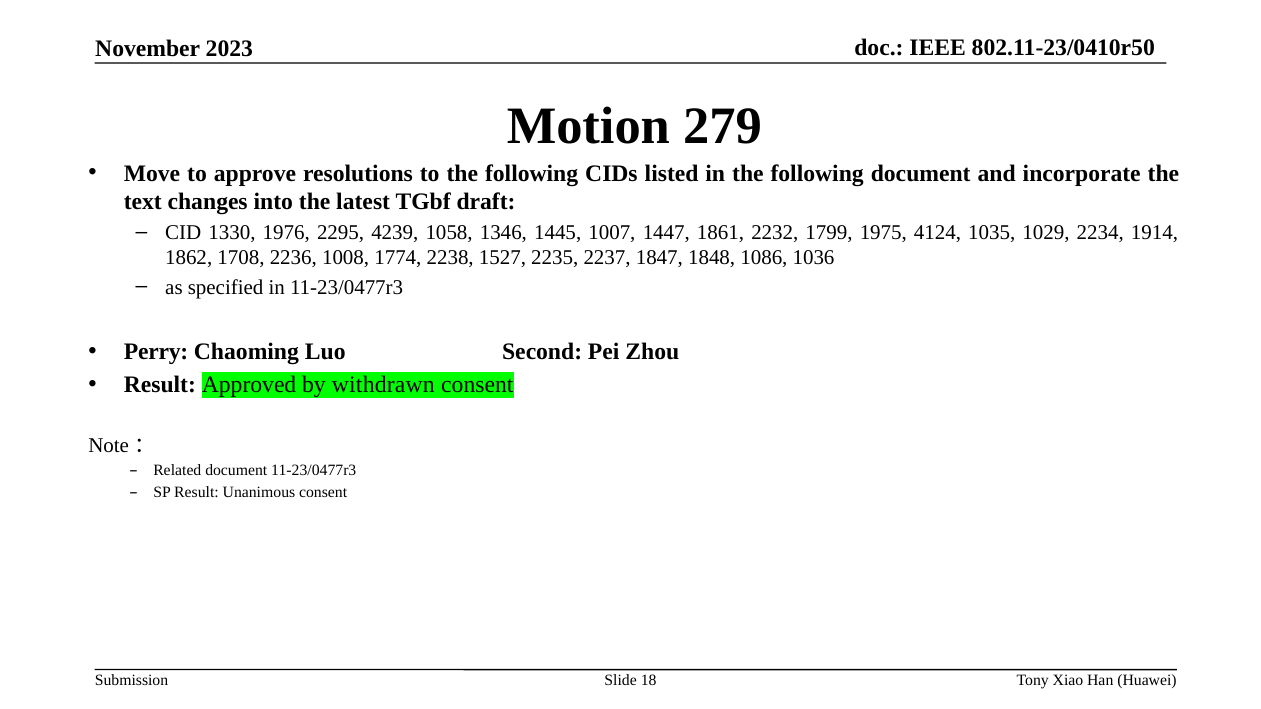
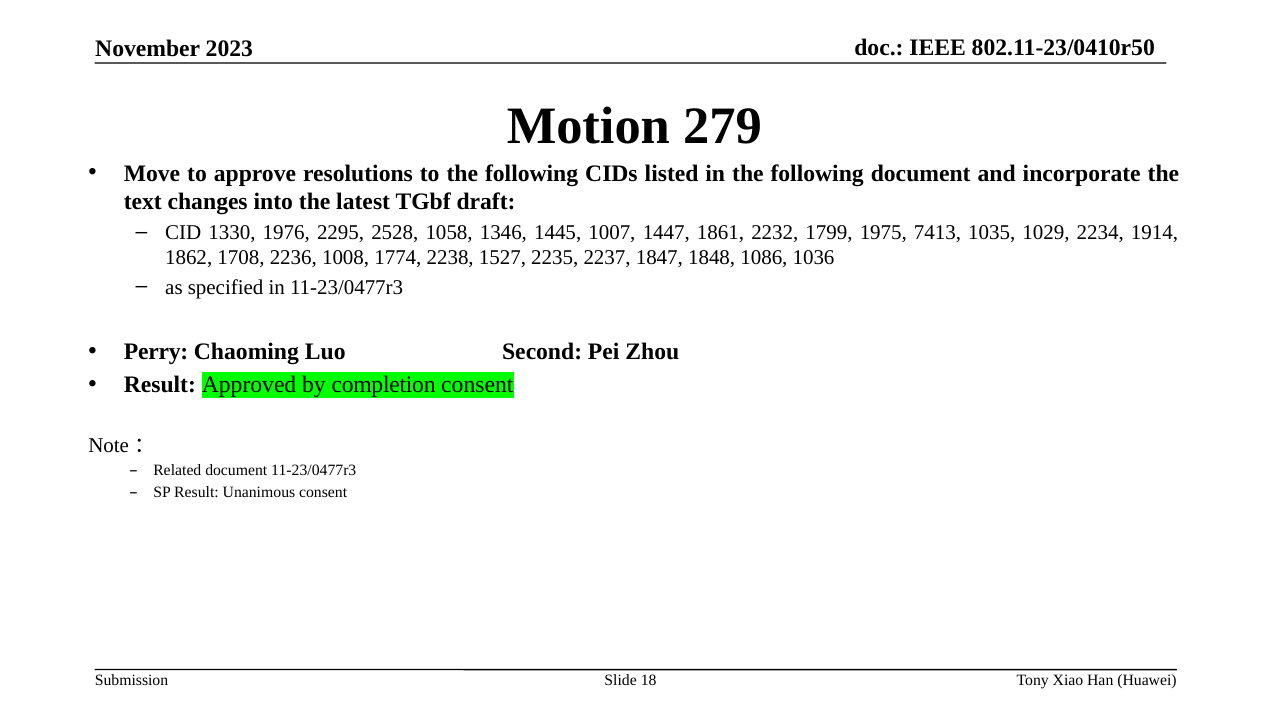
4239: 4239 -> 2528
4124: 4124 -> 7413
withdrawn: withdrawn -> completion
